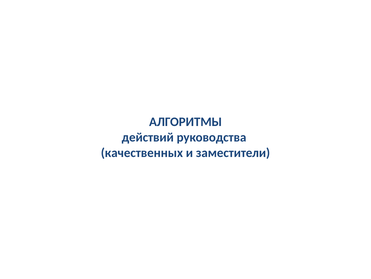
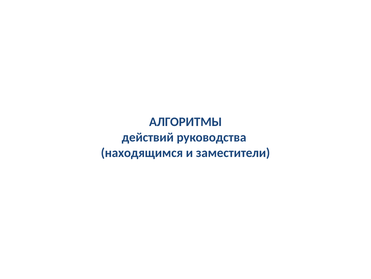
качественных: качественных -> находящимся
